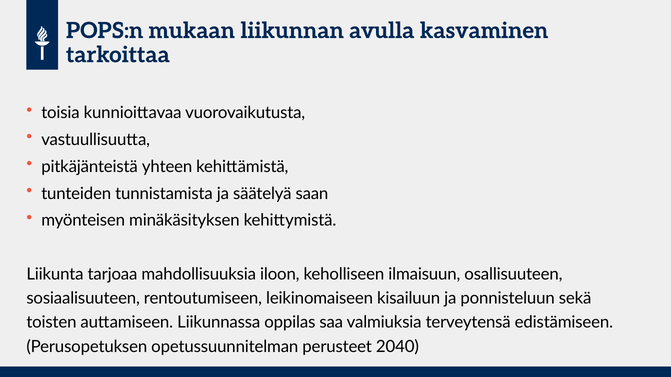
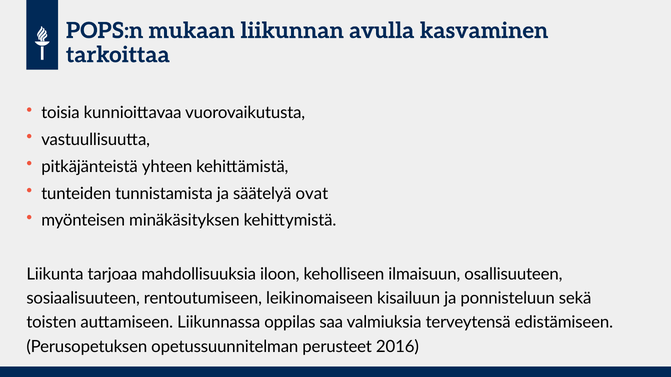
saan: saan -> ovat
2040: 2040 -> 2016
